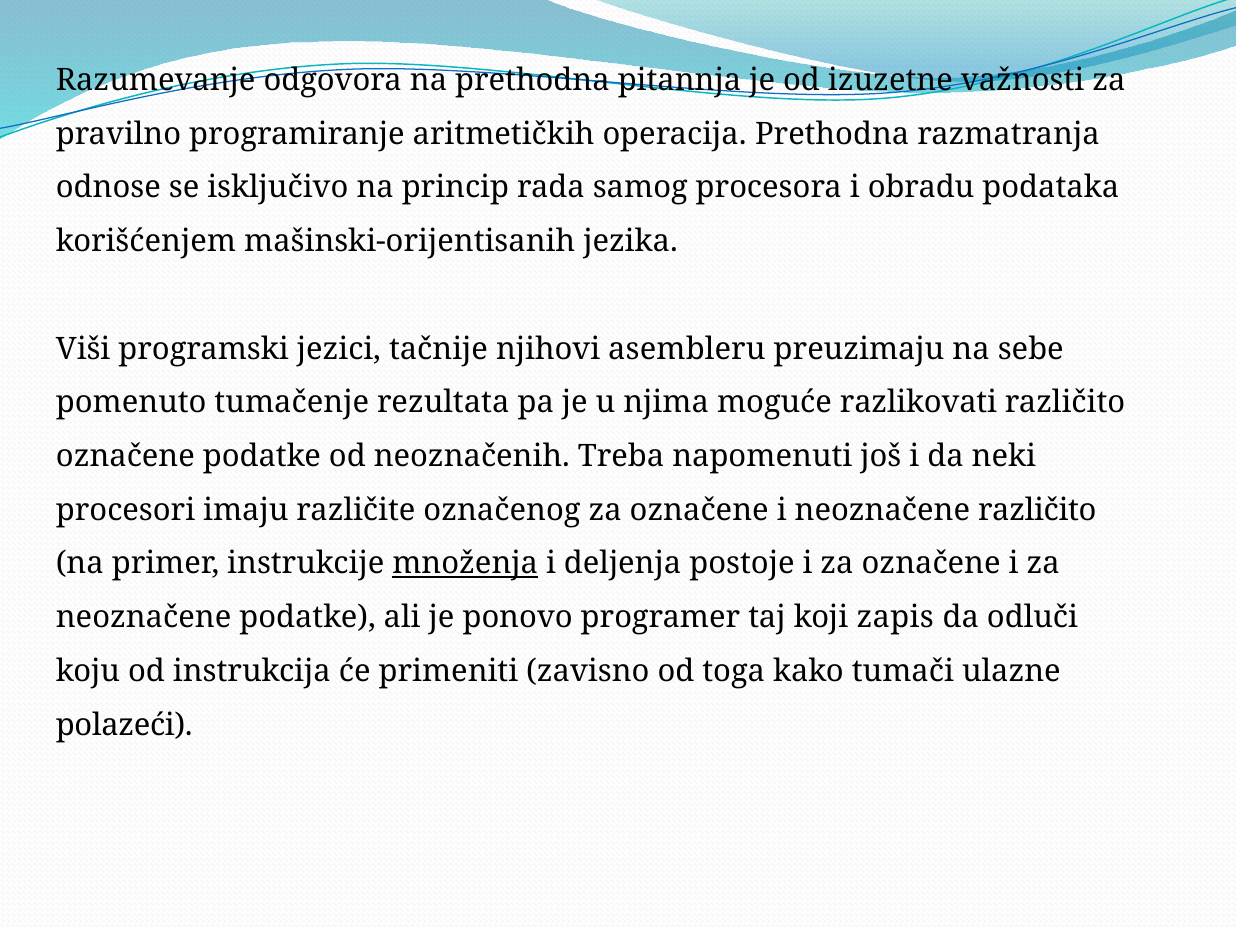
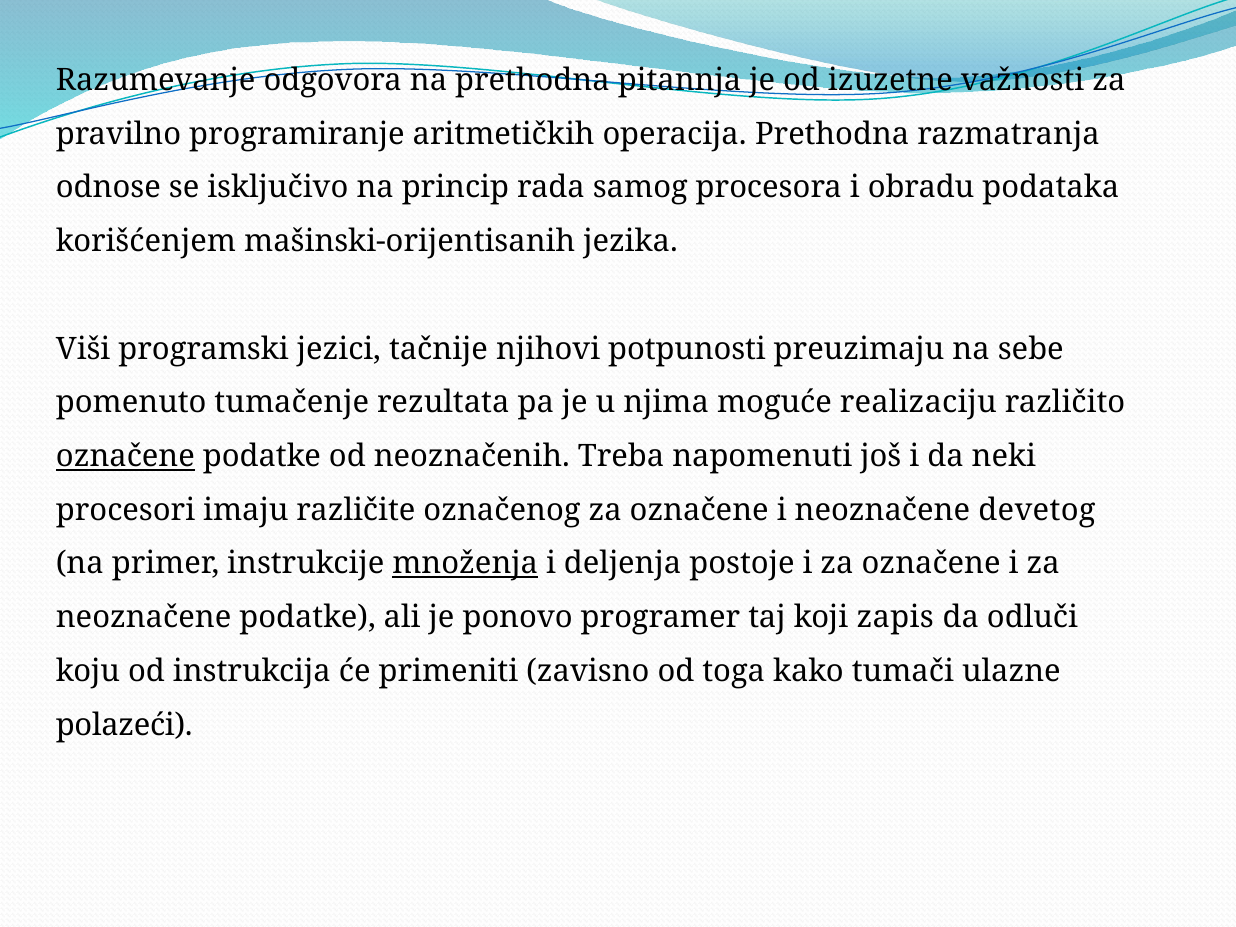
asembleru: asembleru -> potpunosti
razlikovati: razlikovati -> realizaciju
označene at (125, 456) underline: none -> present
neoznačene različito: različito -> devetog
